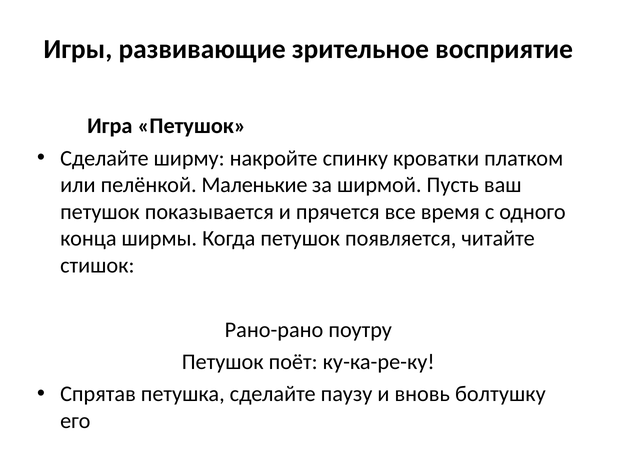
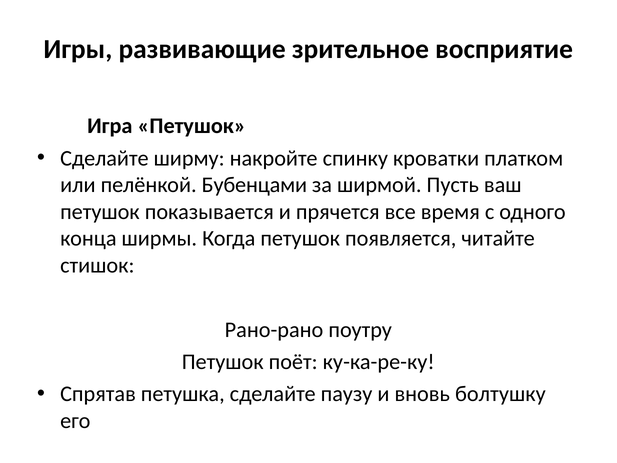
Маленькие: Маленькие -> Бубенцами
